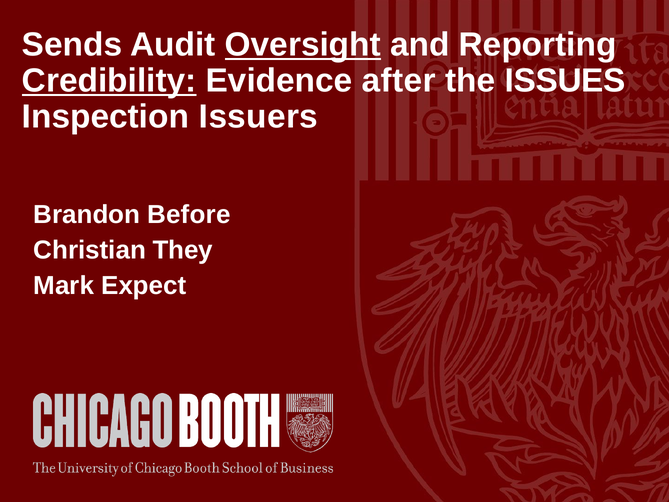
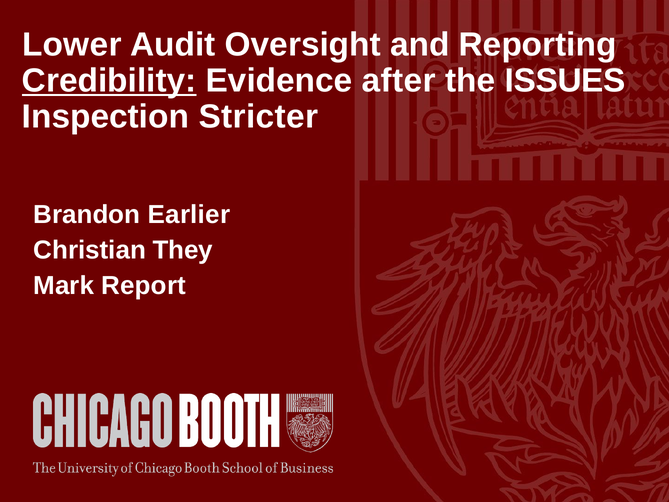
Sends: Sends -> Lower
Oversight underline: present -> none
Issuers: Issuers -> Stricter
Before: Before -> Earlier
Expect: Expect -> Report
